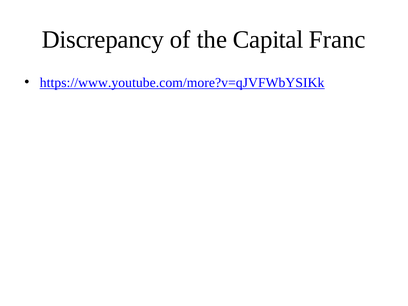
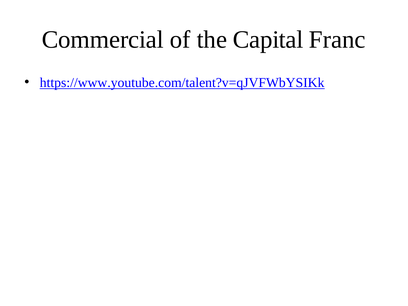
Discrepancy: Discrepancy -> Commercial
https://www.youtube.com/more?v=qJVFWbYSIKk: https://www.youtube.com/more?v=qJVFWbYSIKk -> https://www.youtube.com/talent?v=qJVFWbYSIKk
